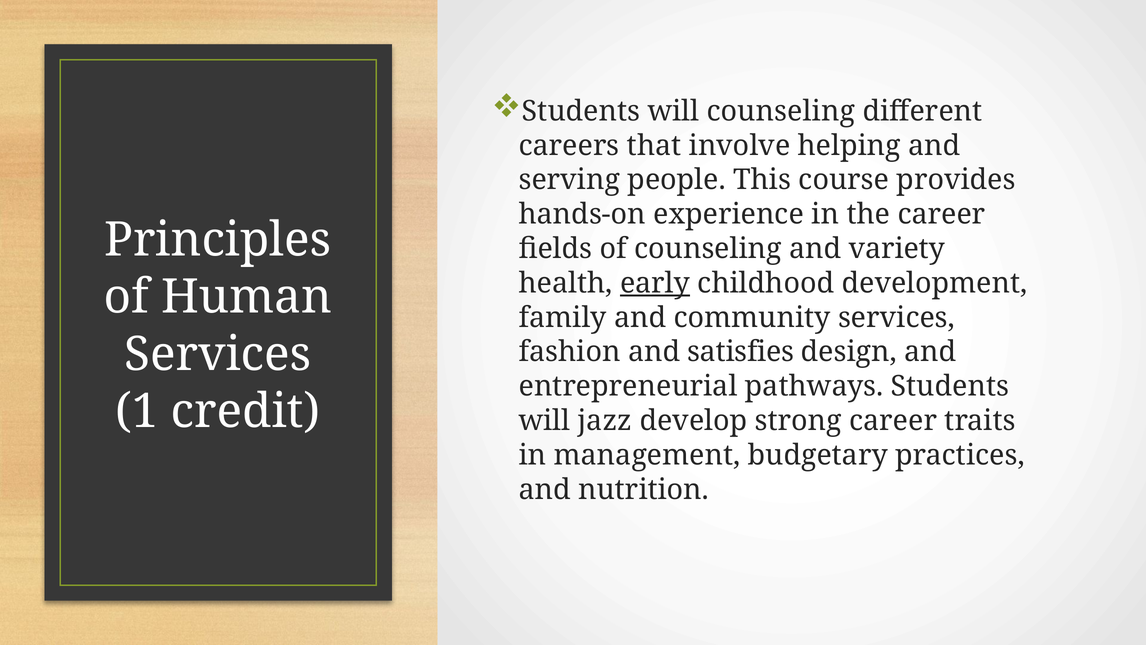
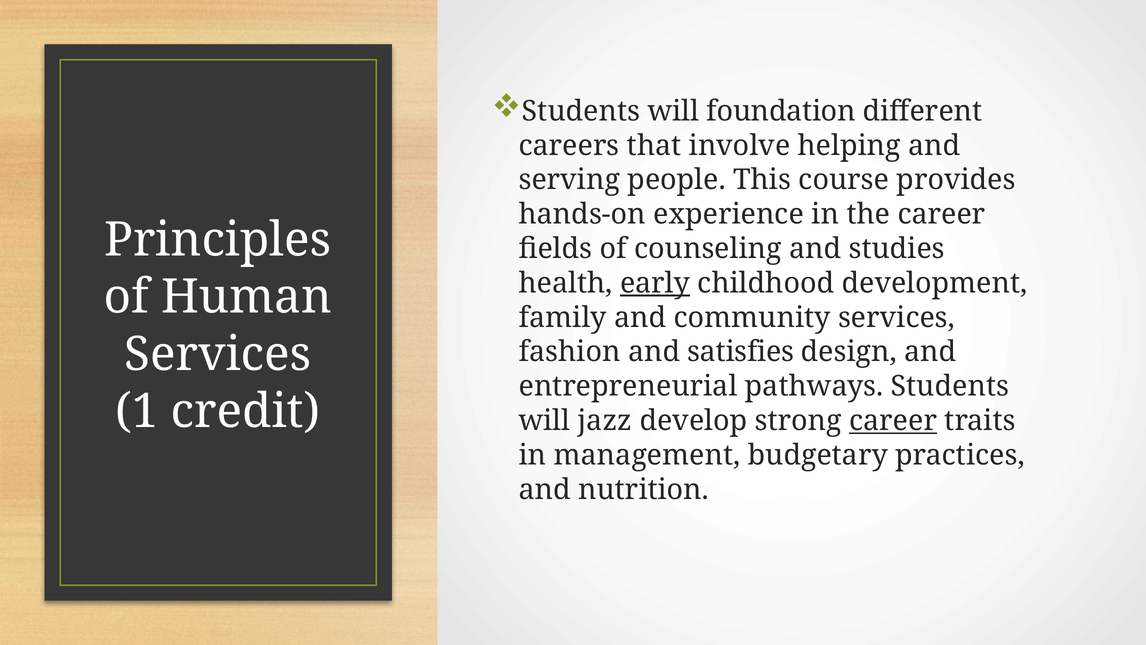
will counseling: counseling -> foundation
variety: variety -> studies
career at (893, 421) underline: none -> present
